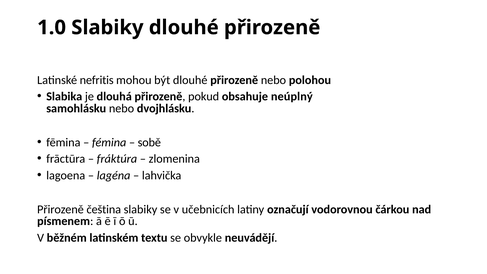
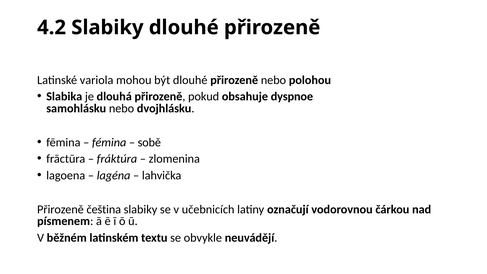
1.0: 1.0 -> 4.2
nefritis: nefritis -> variola
neúplný: neúplný -> dyspnoe
